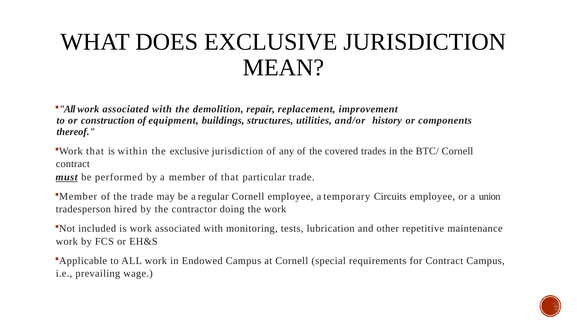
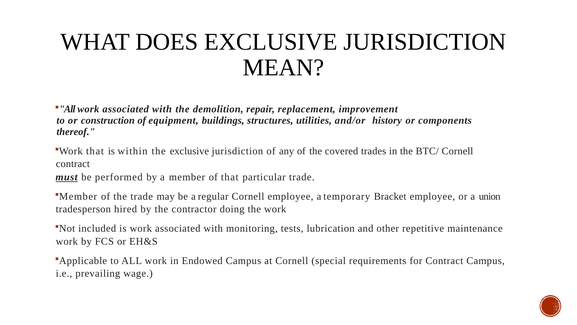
Circuits: Circuits -> Bracket
